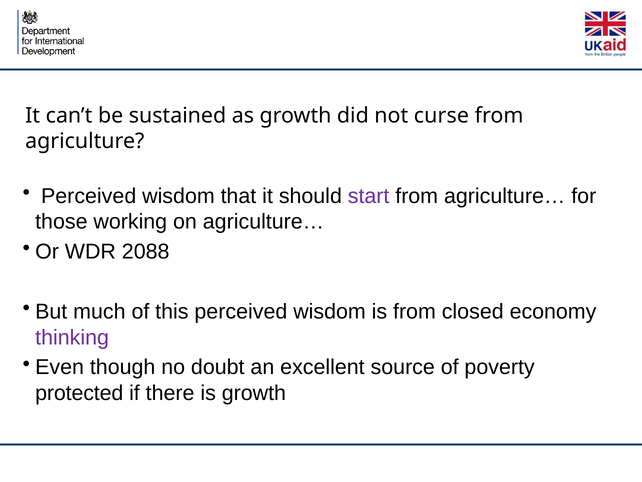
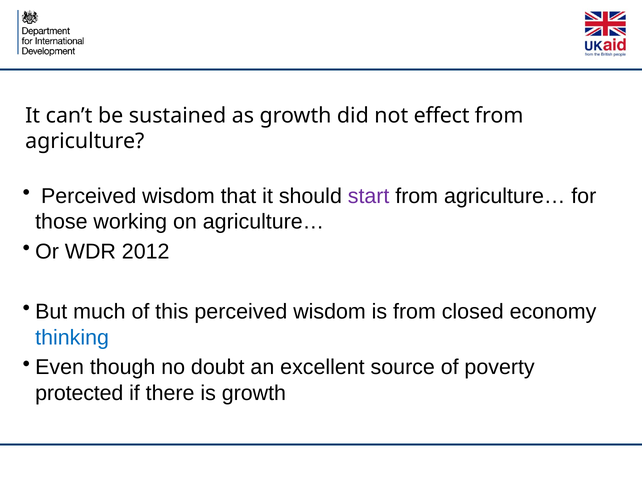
curse: curse -> effect
2088: 2088 -> 2012
thinking colour: purple -> blue
